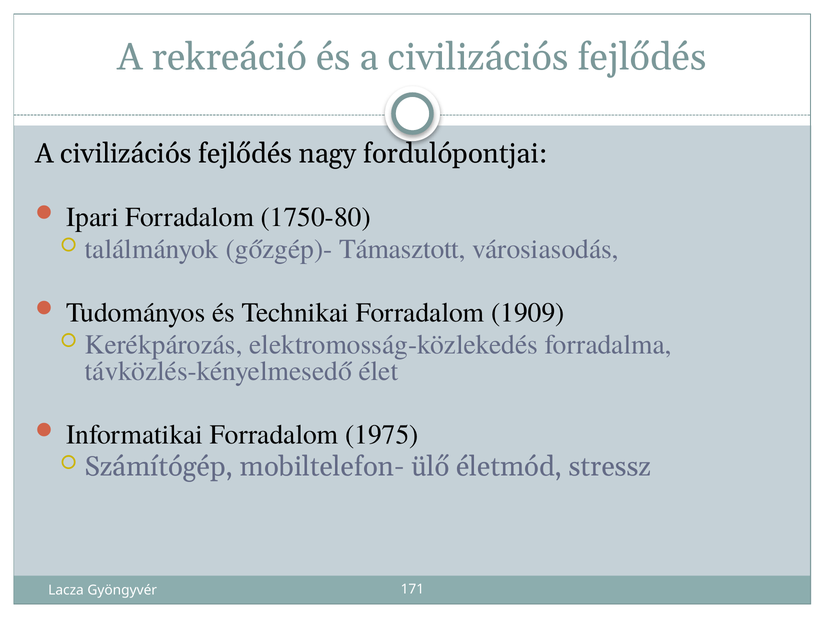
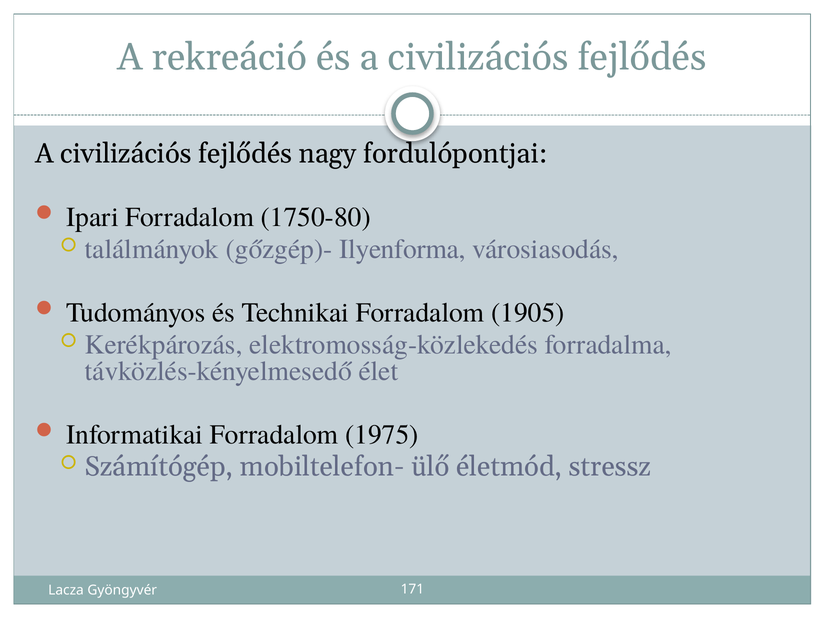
Támasztott: Támasztott -> Ilyenforma
1909: 1909 -> 1905
